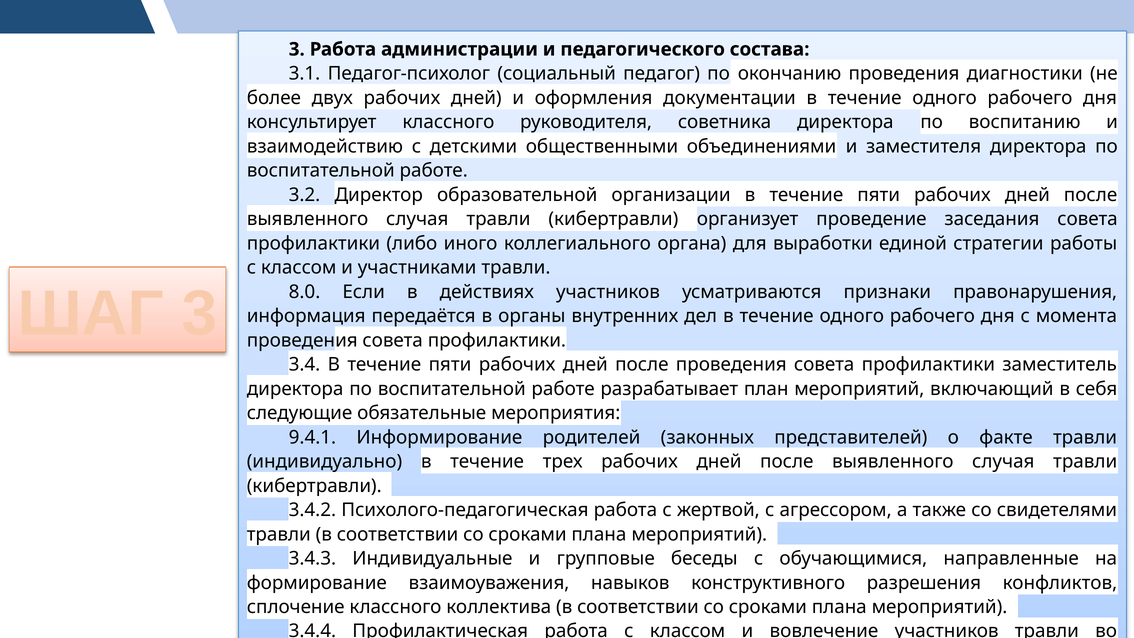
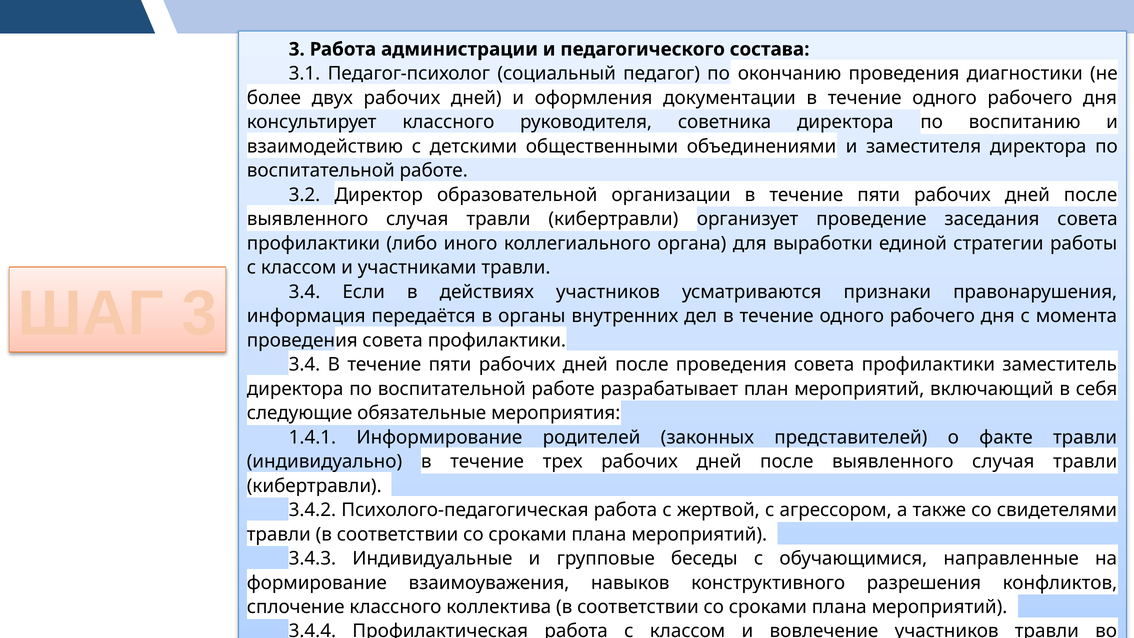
8.0 at (305, 292): 8.0 -> 3.4
9.4.1: 9.4.1 -> 1.4.1
